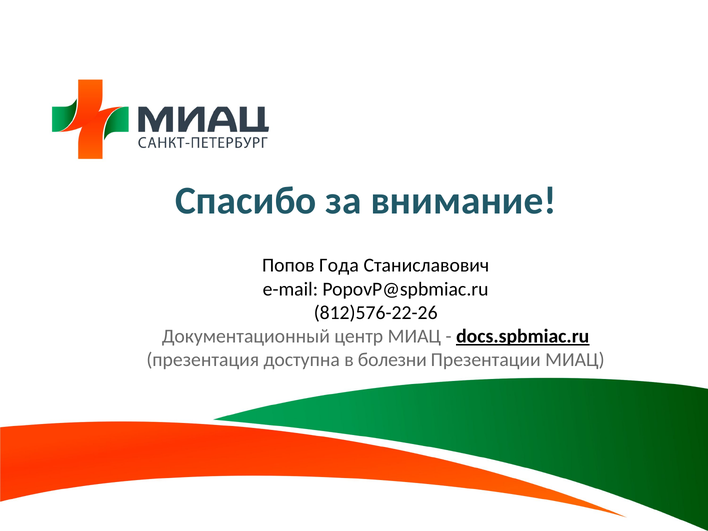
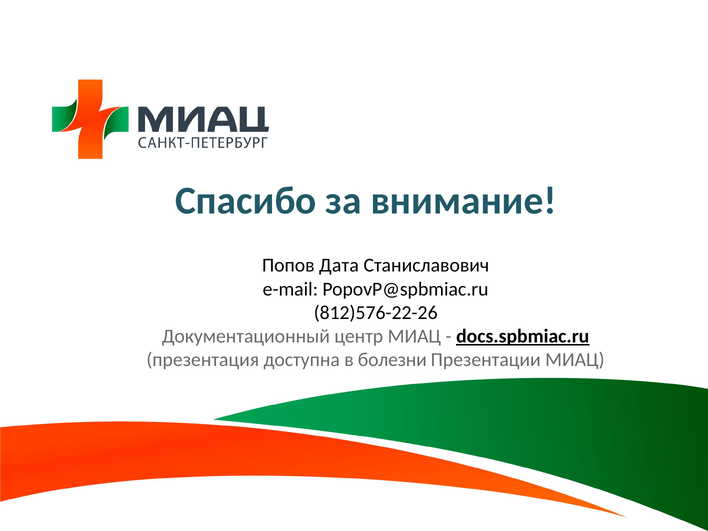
Года: Года -> Дата
